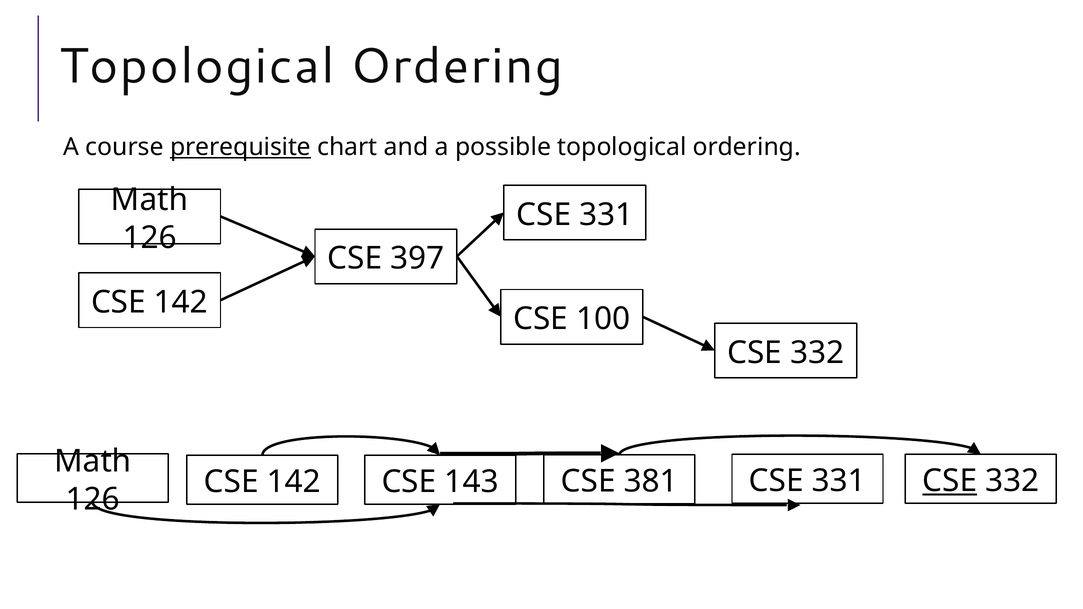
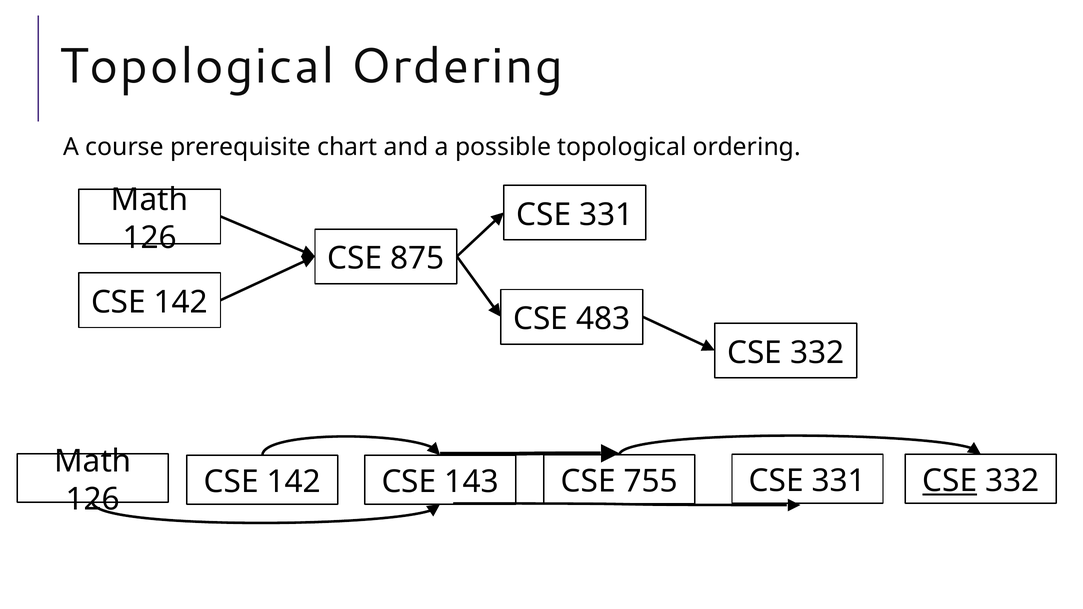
prerequisite underline: present -> none
397: 397 -> 875
100: 100 -> 483
381: 381 -> 755
